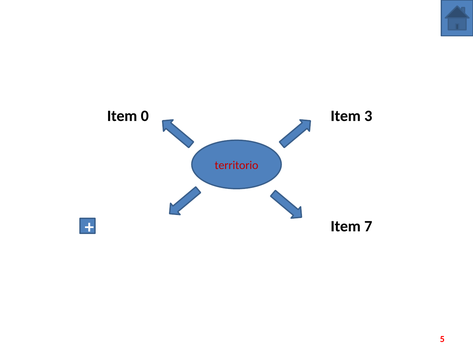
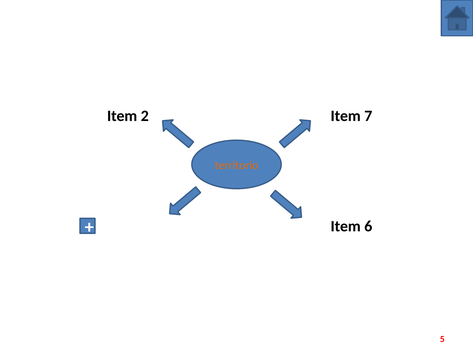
0: 0 -> 2
3: 3 -> 7
territorio colour: red -> orange
7: 7 -> 6
